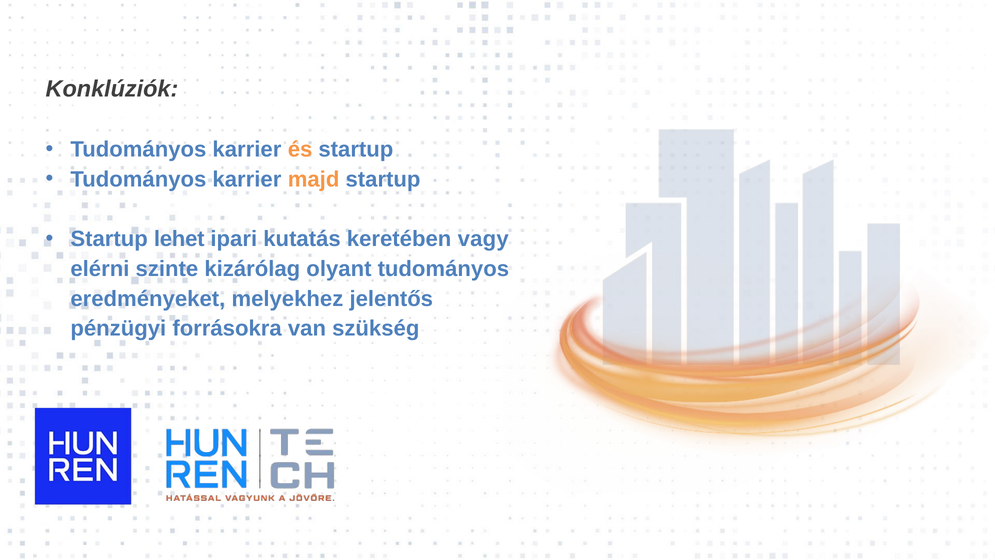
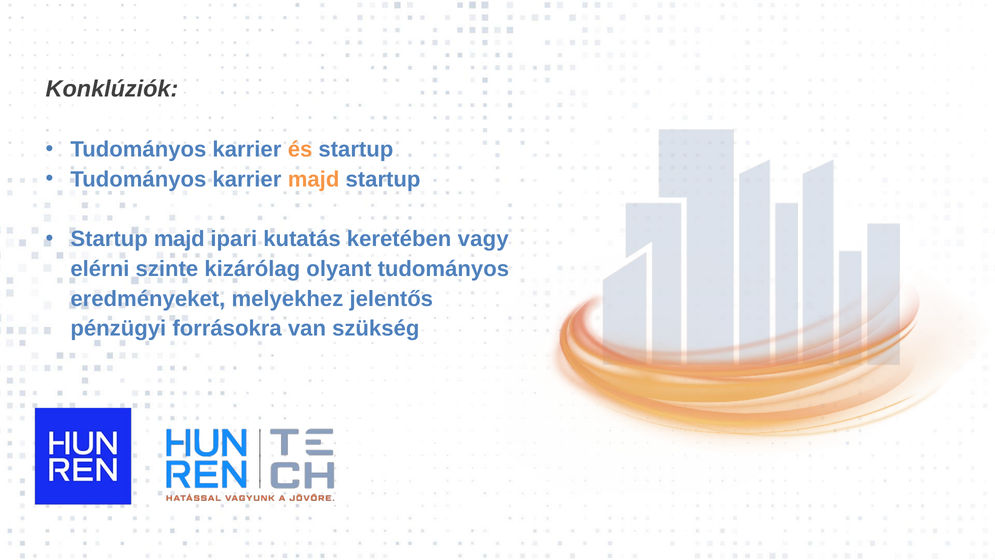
Startup lehet: lehet -> majd
